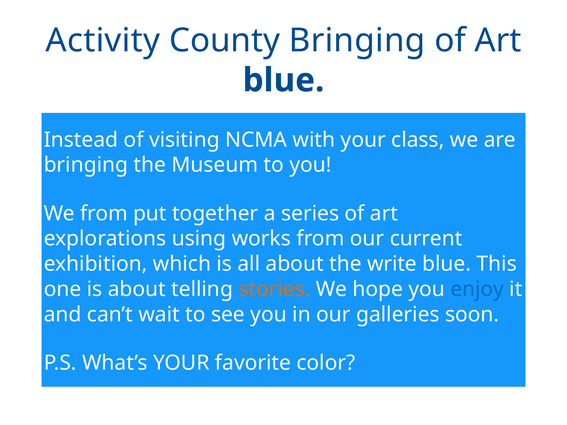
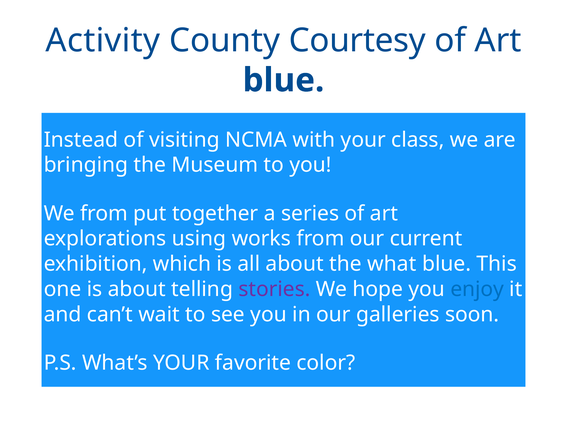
County Bringing: Bringing -> Courtesy
write: write -> what
stories colour: orange -> purple
